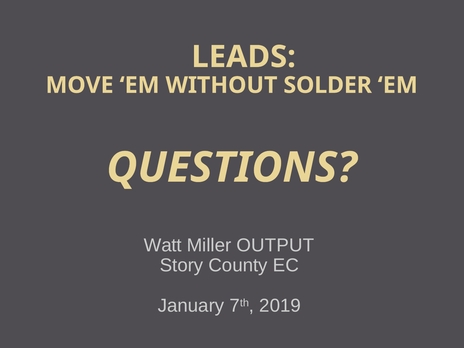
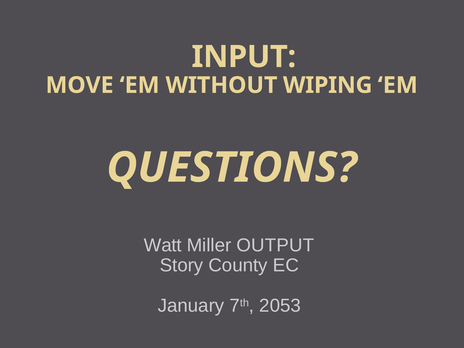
LEADS: LEADS -> INPUT
SOLDER: SOLDER -> WIPING
2019: 2019 -> 2053
